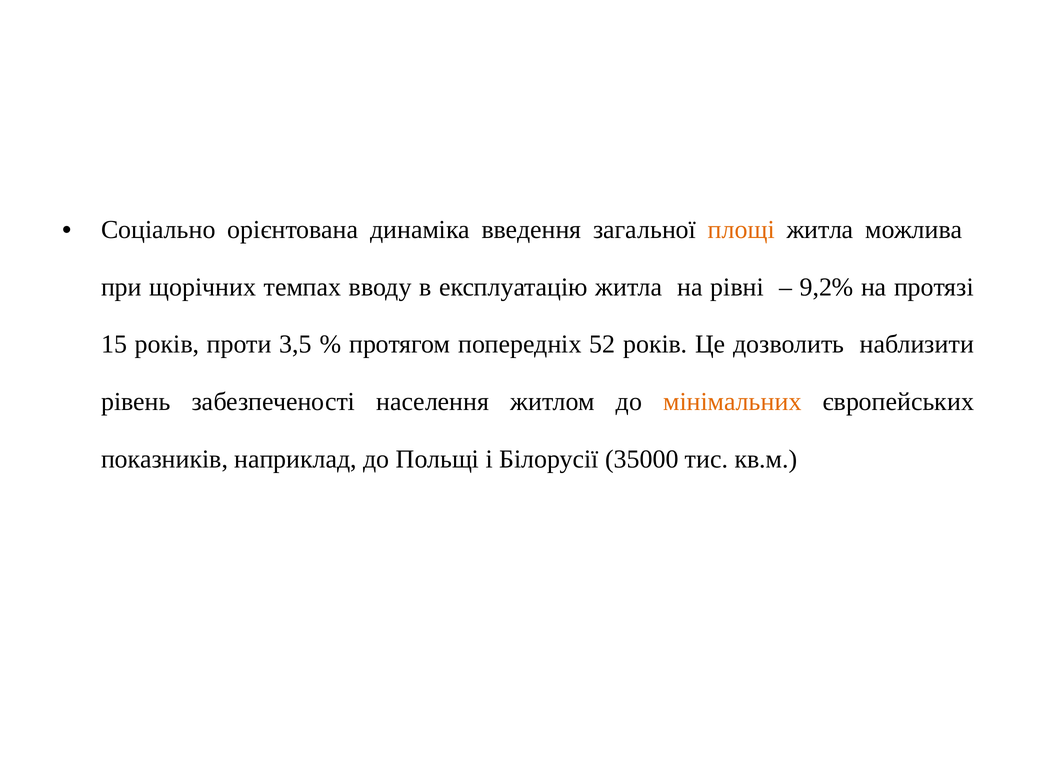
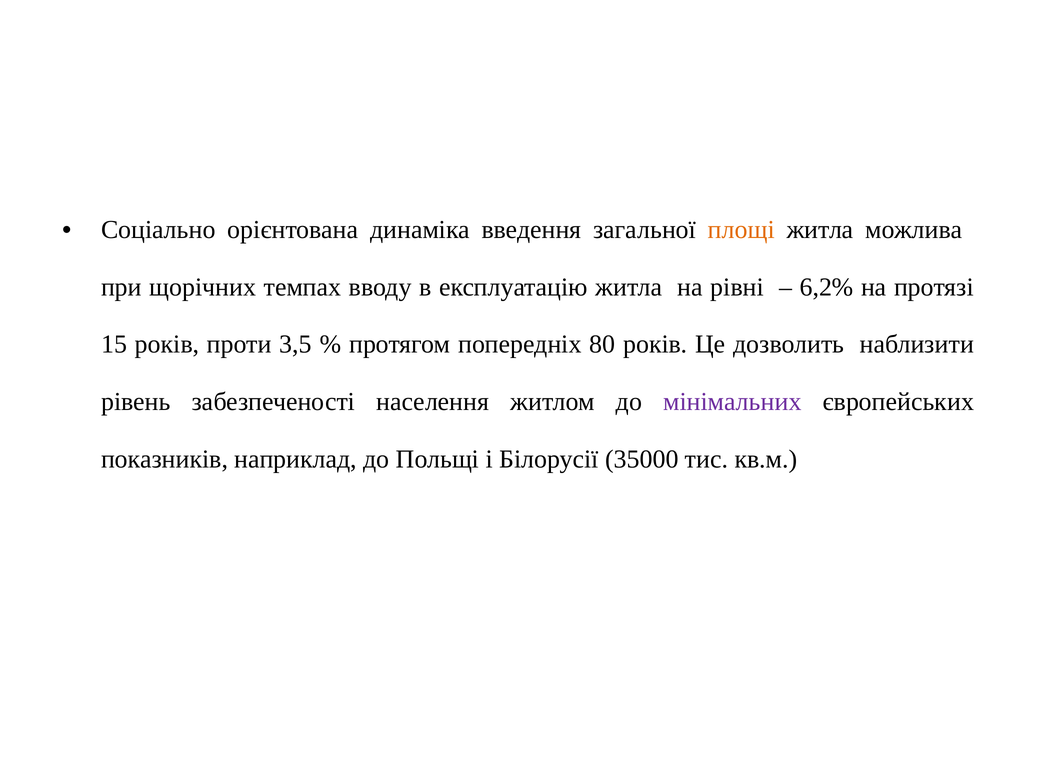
9,2%: 9,2% -> 6,2%
52: 52 -> 80
мінімальних colour: orange -> purple
